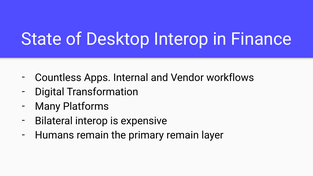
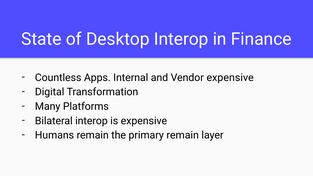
Vendor workflows: workflows -> expensive
